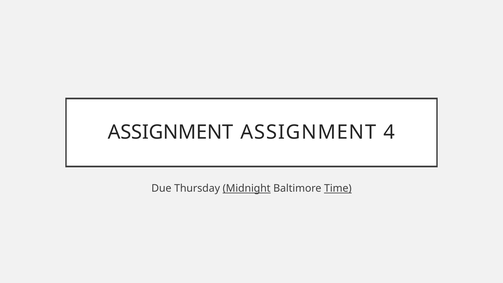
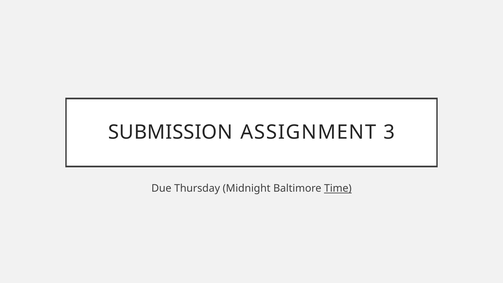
ASSIGNMENT at (171, 132): ASSIGNMENT -> SUBMISSION
4: 4 -> 3
Midnight underline: present -> none
